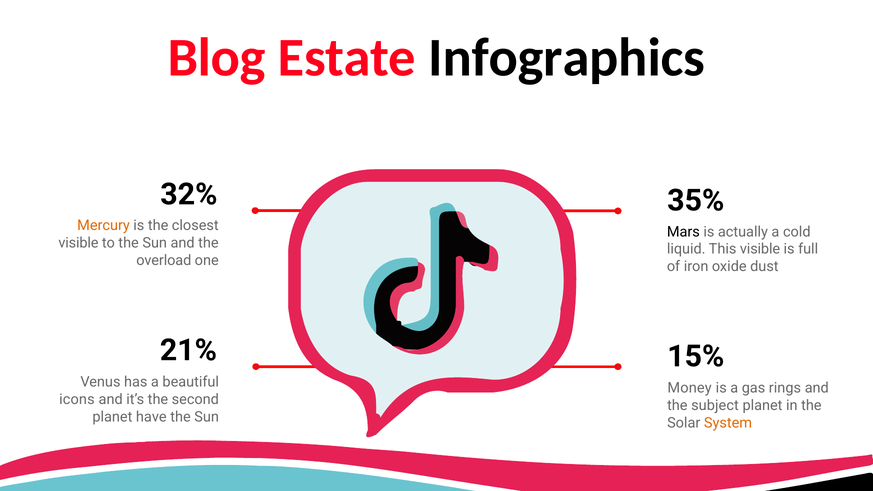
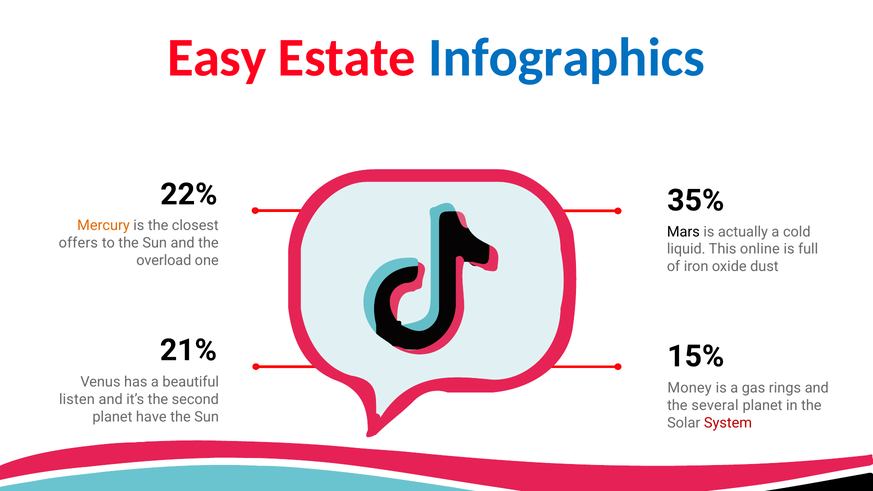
Blog: Blog -> Easy
Infographics colour: black -> blue
32%: 32% -> 22%
visible at (78, 243): visible -> offers
This visible: visible -> online
icons: icons -> listen
subject: subject -> several
System colour: orange -> red
